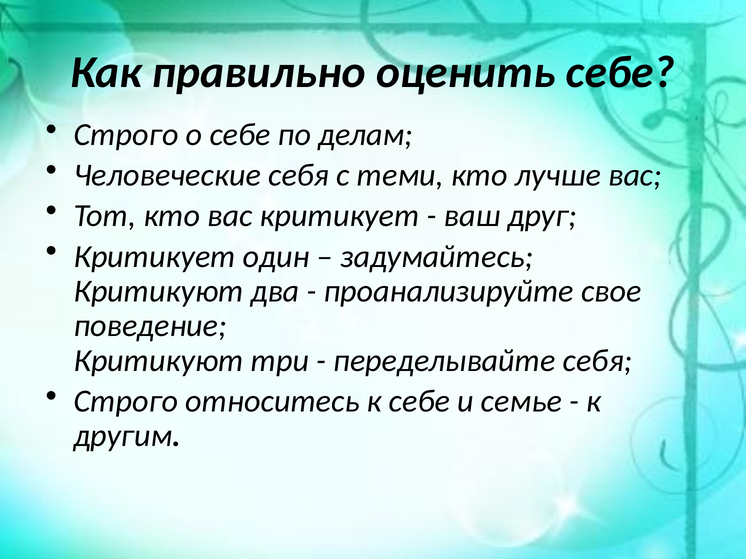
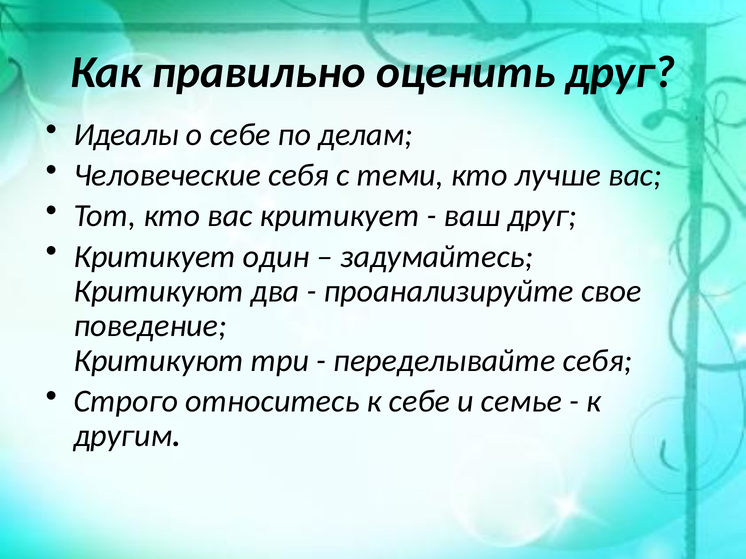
оценить себе: себе -> друг
Строго at (126, 135): Строго -> Идеалы
